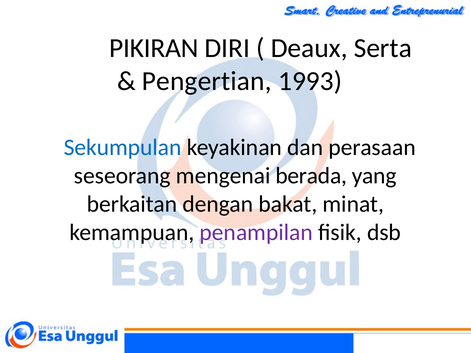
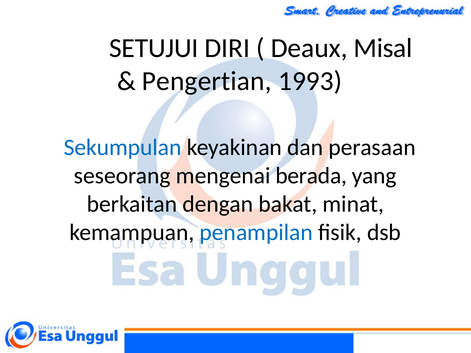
PIKIRAN: PIKIRAN -> SETUJUI
Serta: Serta -> Misal
penampilan colour: purple -> blue
